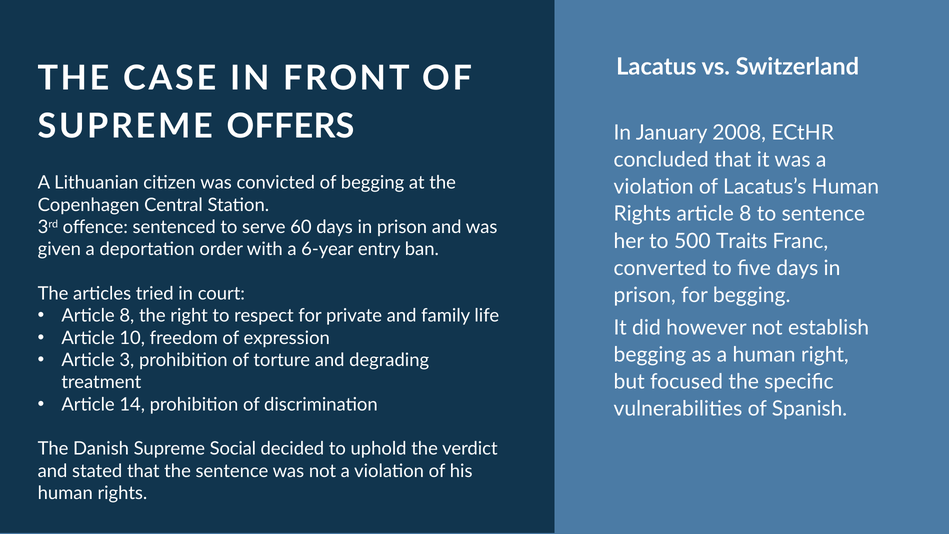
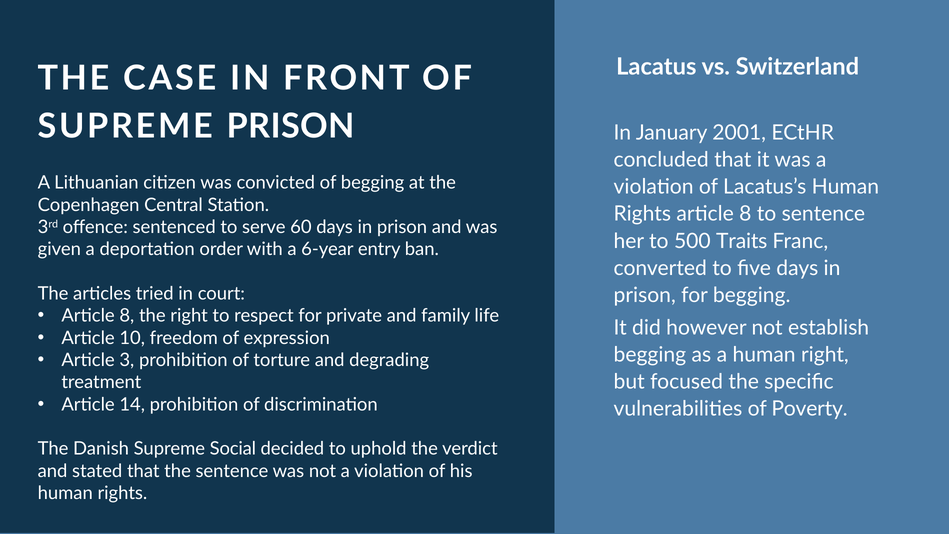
SUPREME OFFERS: OFFERS -> PRISON
2008: 2008 -> 2001
Spanish: Spanish -> Poverty
